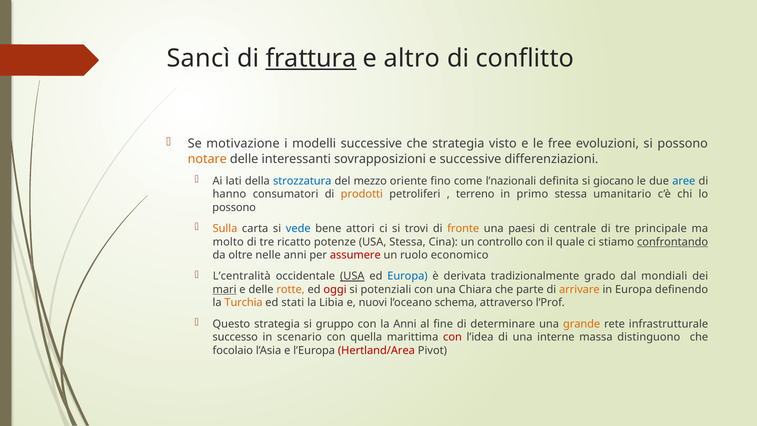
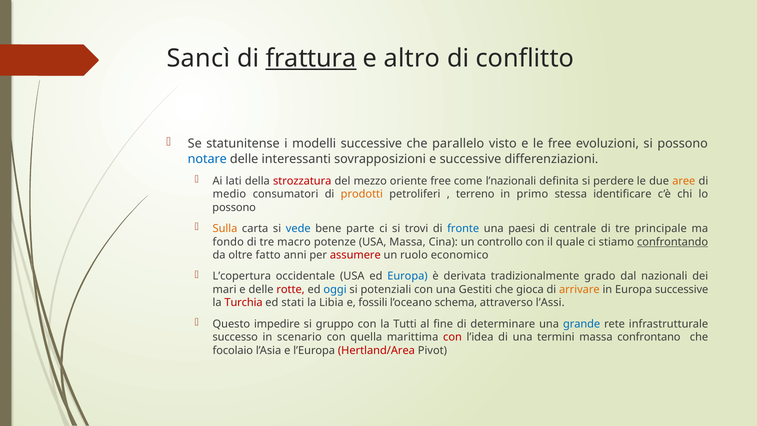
motivazione: motivazione -> statunitense
che strategia: strategia -> parallelo
notare colour: orange -> blue
strozzatura colour: blue -> red
oriente fino: fino -> free
giocano: giocano -> perdere
aree colour: blue -> orange
hanno: hanno -> medio
umanitario: umanitario -> identificare
attori: attori -> parte
fronte colour: orange -> blue
molto: molto -> fondo
ricatto: ricatto -> macro
USA Stessa: Stessa -> Massa
nelle: nelle -> fatto
L’centralità: L’centralità -> L’copertura
USA at (352, 276) underline: present -> none
mondiali: mondiali -> nazionali
mari underline: present -> none
rotte colour: orange -> red
oggi colour: red -> blue
Chiara: Chiara -> Gestiti
parte: parte -> gioca
Europa definendo: definendo -> successive
Turchia colour: orange -> red
nuovi: nuovi -> fossili
l’Prof: l’Prof -> l’Assi
Questo strategia: strategia -> impedire
la Anni: Anni -> Tutti
grande colour: orange -> blue
interne: interne -> termini
distinguono: distinguono -> confrontano
